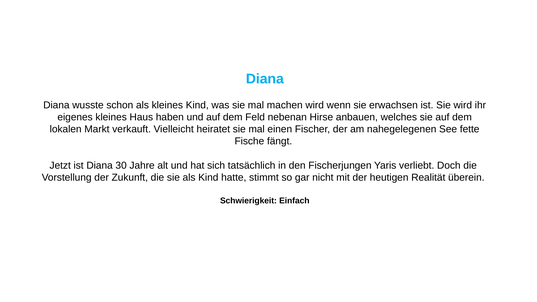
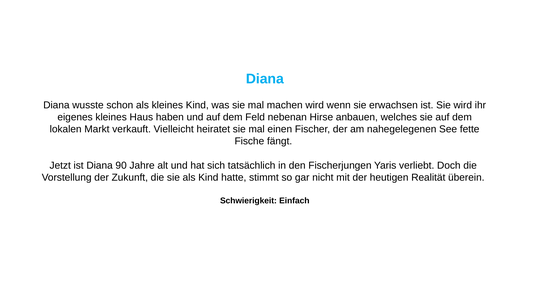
30: 30 -> 90
